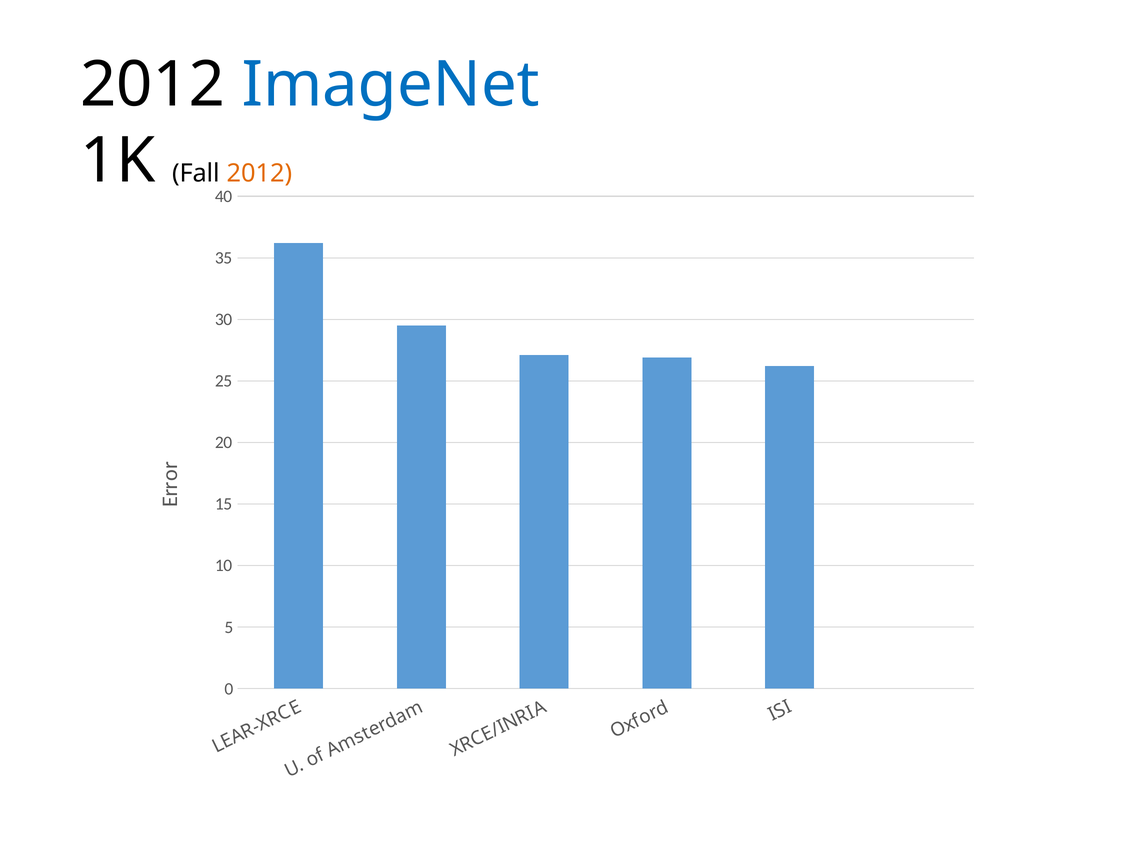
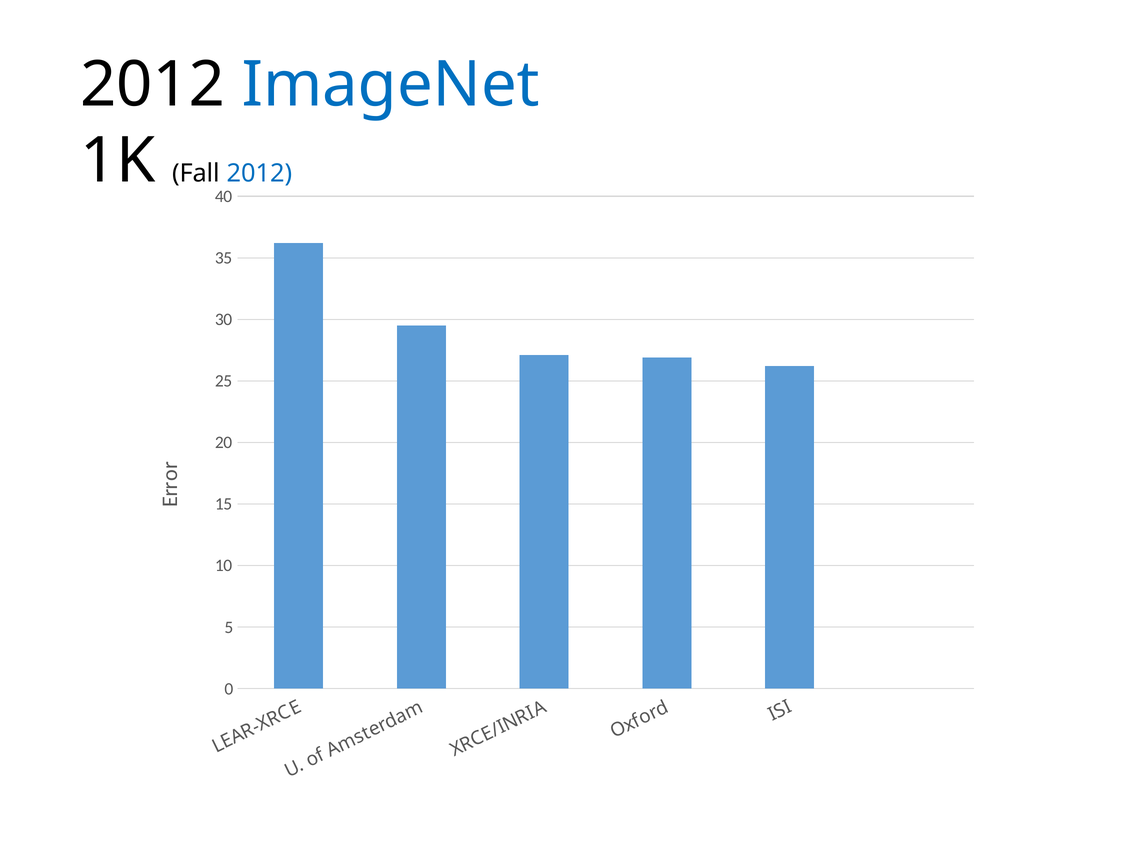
2012 at (259, 174) colour: orange -> blue
